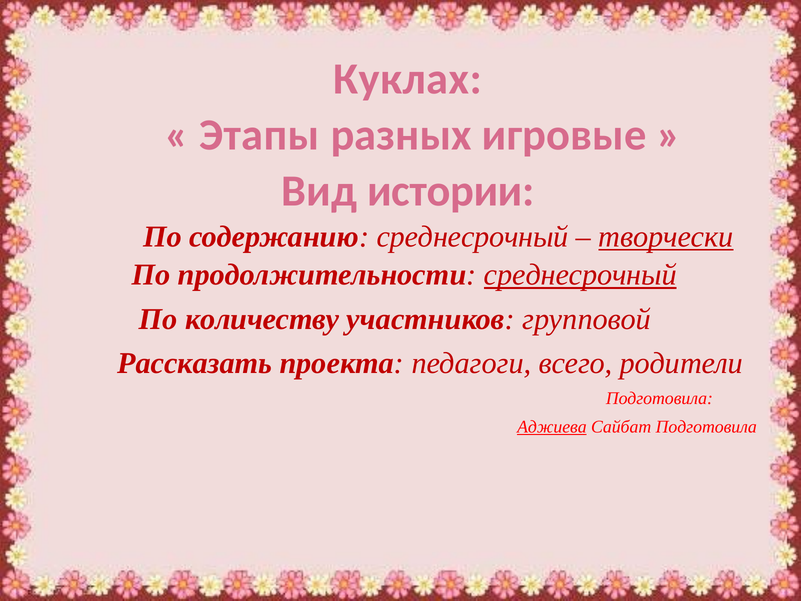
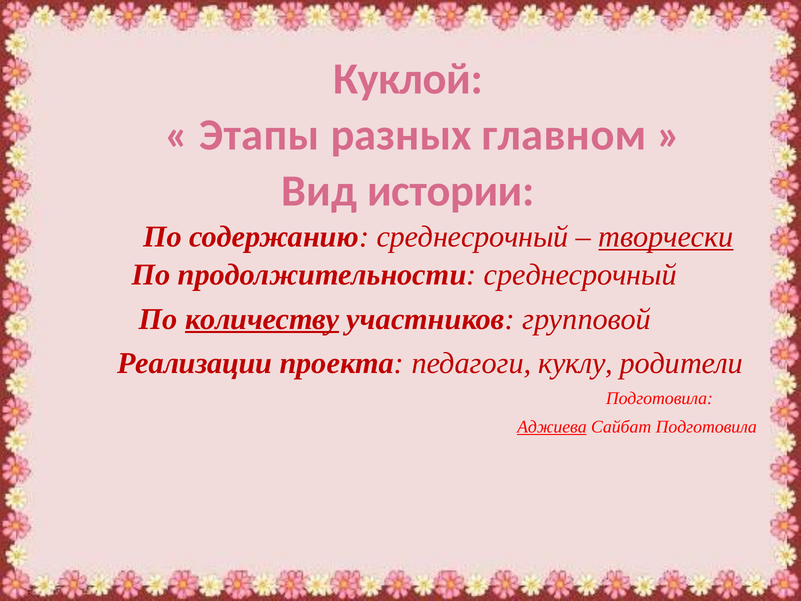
Куклах: Куклах -> Куклой
игровые: игровые -> главном
среднесрочный at (580, 275) underline: present -> none
количеству underline: none -> present
Рассказать: Рассказать -> Реализации
всего: всего -> куклу
